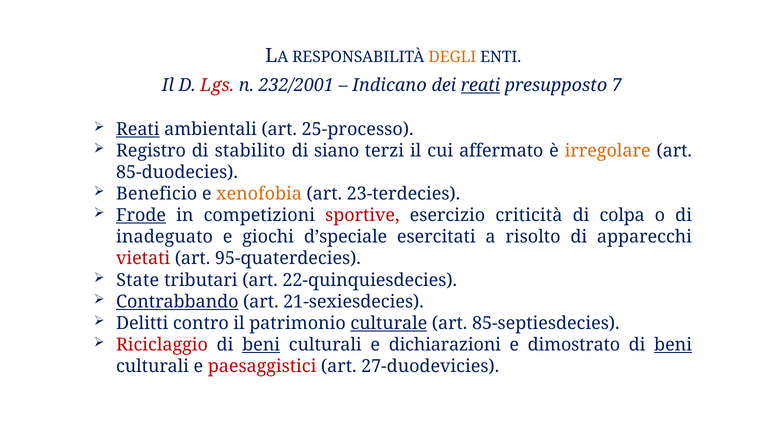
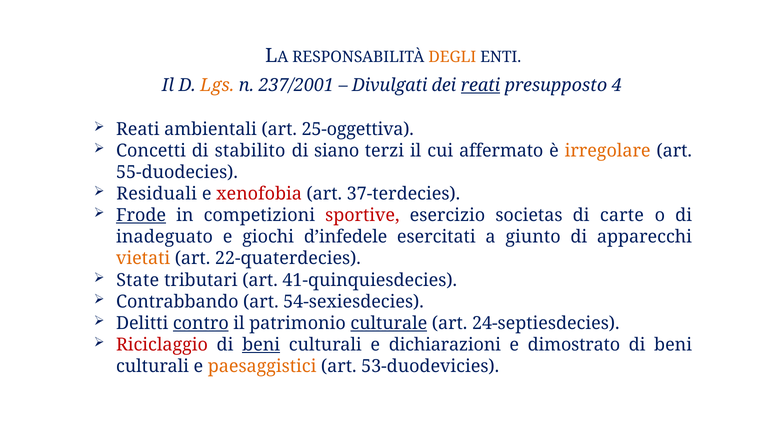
Lgs colour: red -> orange
232/2001: 232/2001 -> 237/2001
Indicano: Indicano -> Divulgati
7: 7 -> 4
Reati at (138, 129) underline: present -> none
25-processo: 25-processo -> 25-oggettiva
Registro: Registro -> Concetti
85-duodecies: 85-duodecies -> 55-duodecies
Beneficio: Beneficio -> Residuali
xenofobia colour: orange -> red
23-terdecies: 23-terdecies -> 37-terdecies
criticità: criticità -> societas
colpa: colpa -> carte
d’speciale: d’speciale -> d’infedele
risolto: risolto -> giunto
vietati colour: red -> orange
95-quaterdecies: 95-quaterdecies -> 22-quaterdecies
22-quinquiesdecies: 22-quinquiesdecies -> 41-quinquiesdecies
Contrabbando underline: present -> none
21-sexiesdecies: 21-sexiesdecies -> 54-sexiesdecies
contro underline: none -> present
85-septiesdecies: 85-septiesdecies -> 24-septiesdecies
beni at (673, 345) underline: present -> none
paesaggistici colour: red -> orange
27-duodevicies: 27-duodevicies -> 53-duodevicies
